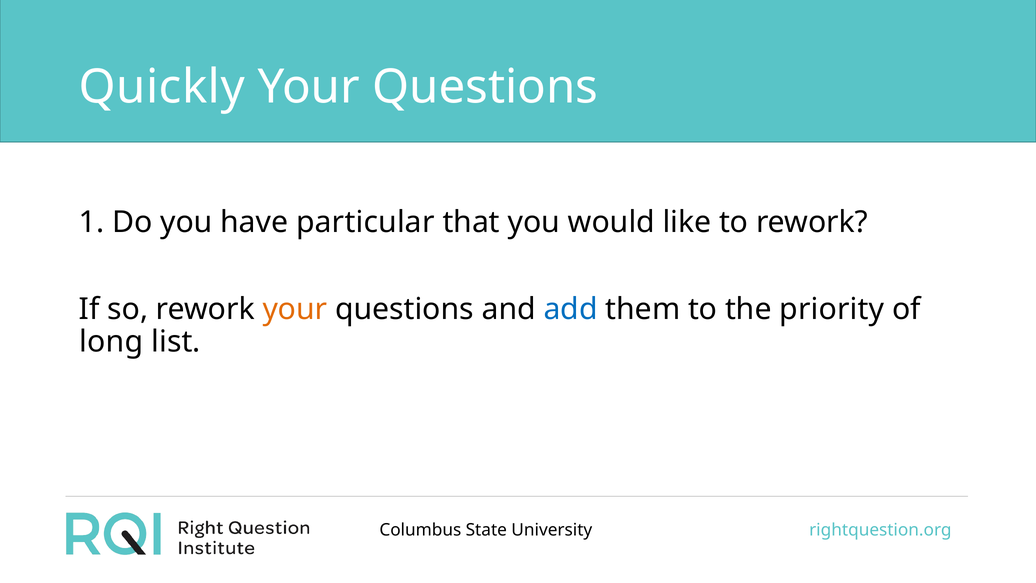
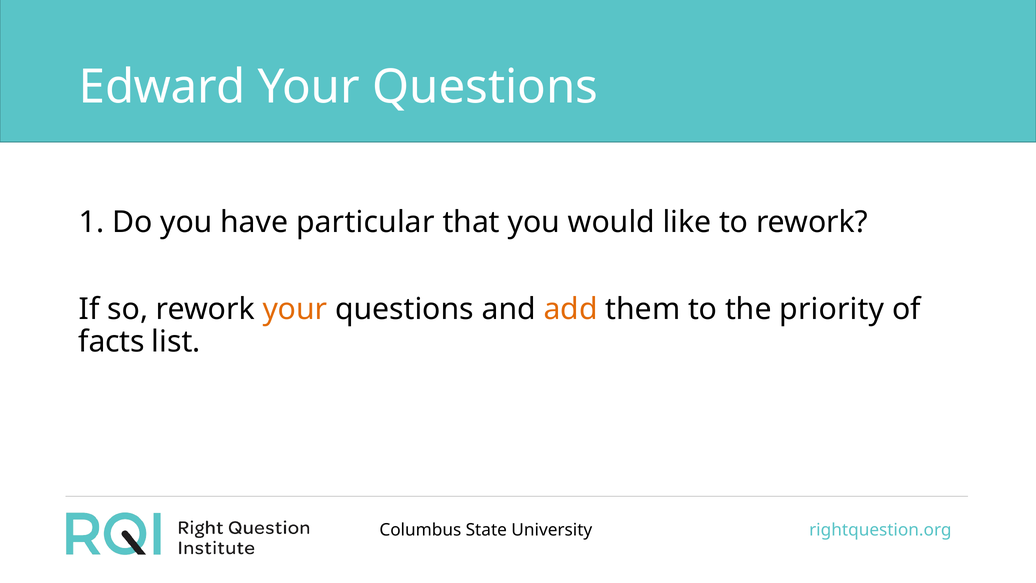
Quickly: Quickly -> Edward
add colour: blue -> orange
long: long -> facts
